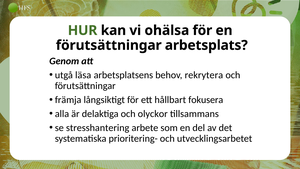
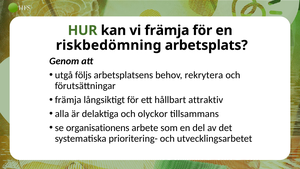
vi ohälsa: ohälsa -> främja
förutsättningar at (109, 45): förutsättningar -> riskbedömning
läsa: läsa -> följs
fokusera: fokusera -> attraktiv
stresshantering: stresshantering -> organisationens
